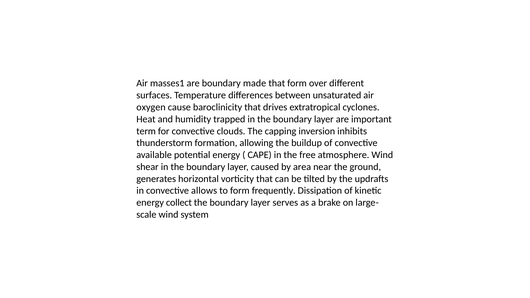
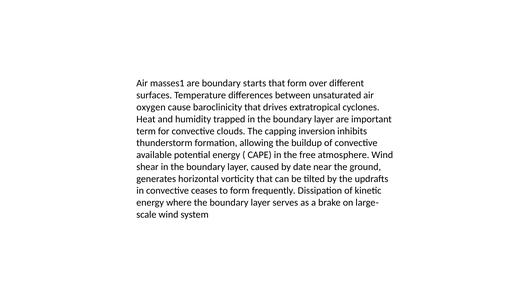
made: made -> starts
area: area -> date
allows: allows -> ceases
collect: collect -> where
